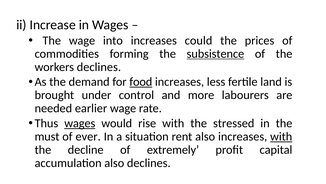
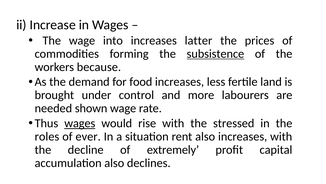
could: could -> latter
workers declines: declines -> because
food underline: present -> none
earlier: earlier -> shown
must: must -> roles
with at (281, 136) underline: present -> none
